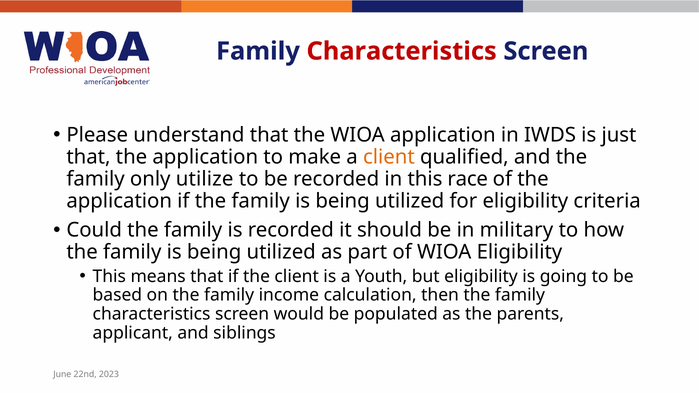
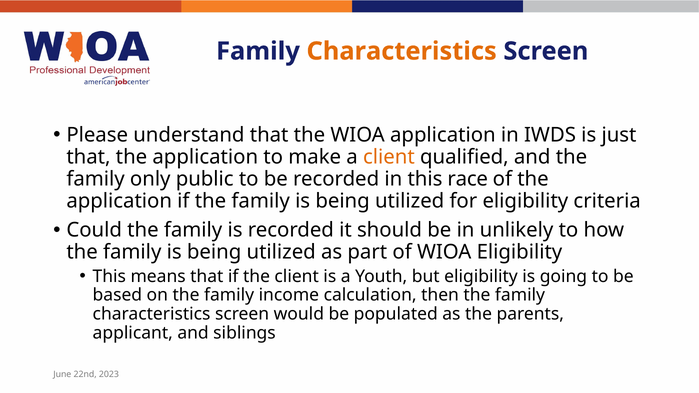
Characteristics at (402, 51) colour: red -> orange
utilize: utilize -> public
military: military -> unlikely
